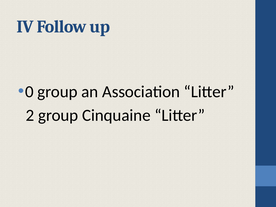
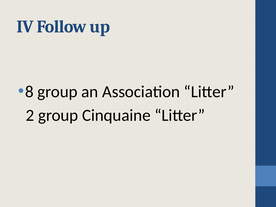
0: 0 -> 8
